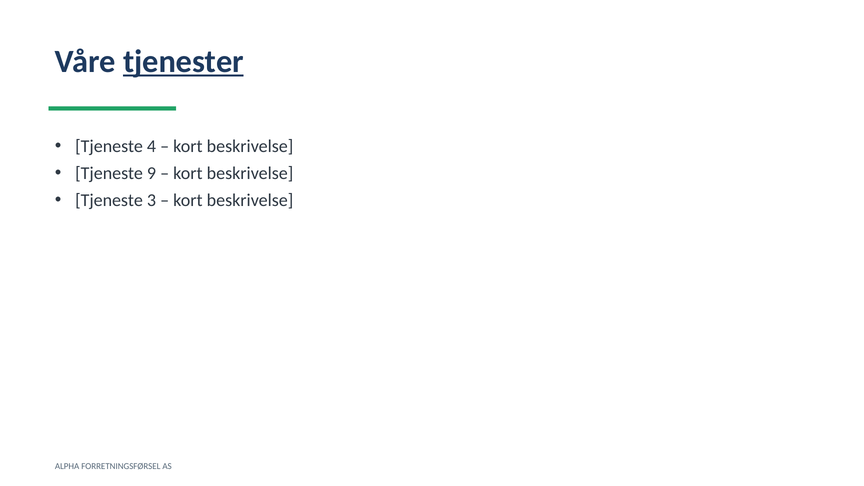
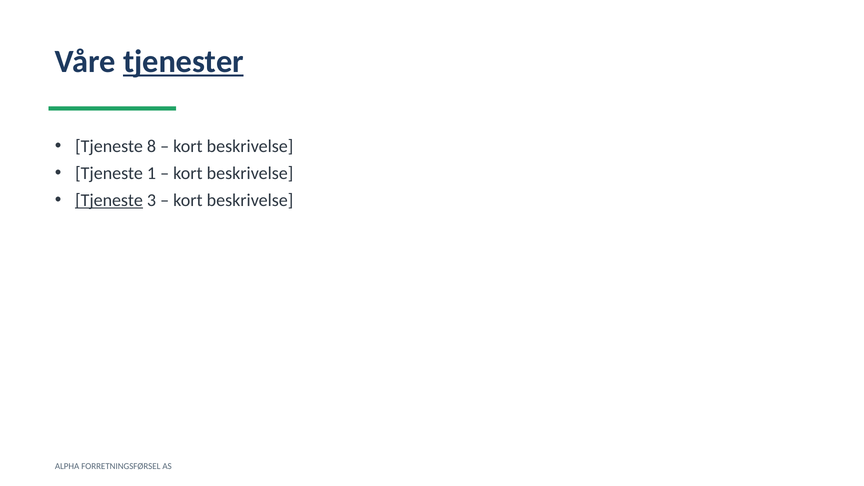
4: 4 -> 8
9: 9 -> 1
Tjeneste at (109, 200) underline: none -> present
